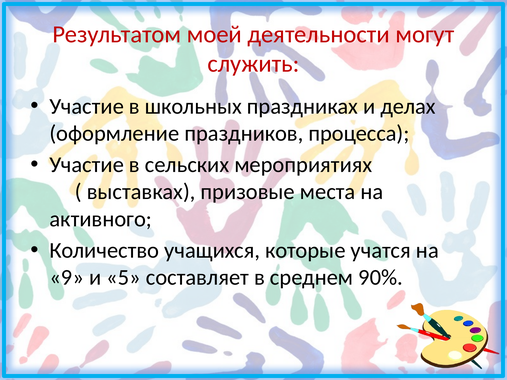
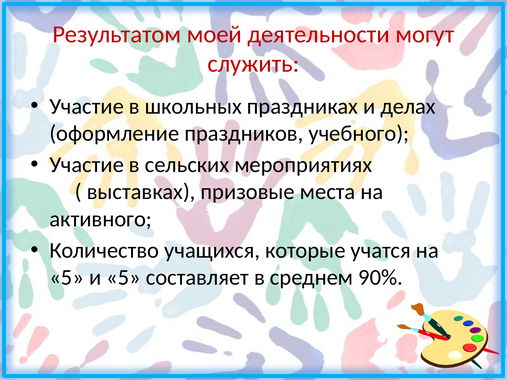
процесса: процесса -> учебного
9 at (67, 278): 9 -> 5
